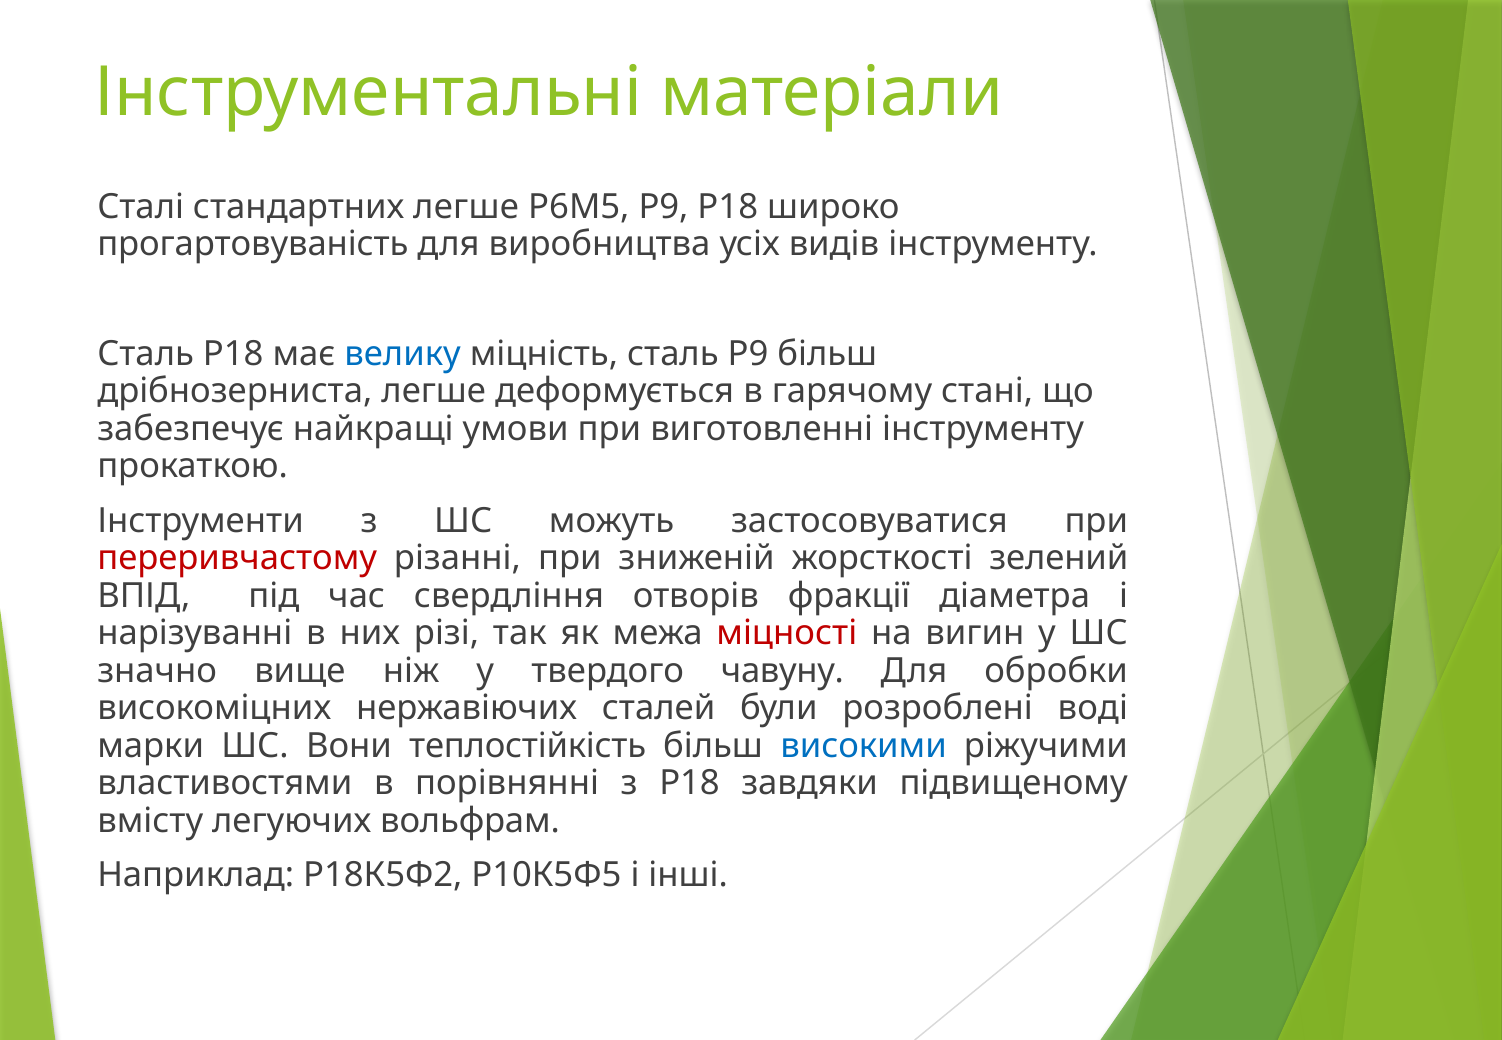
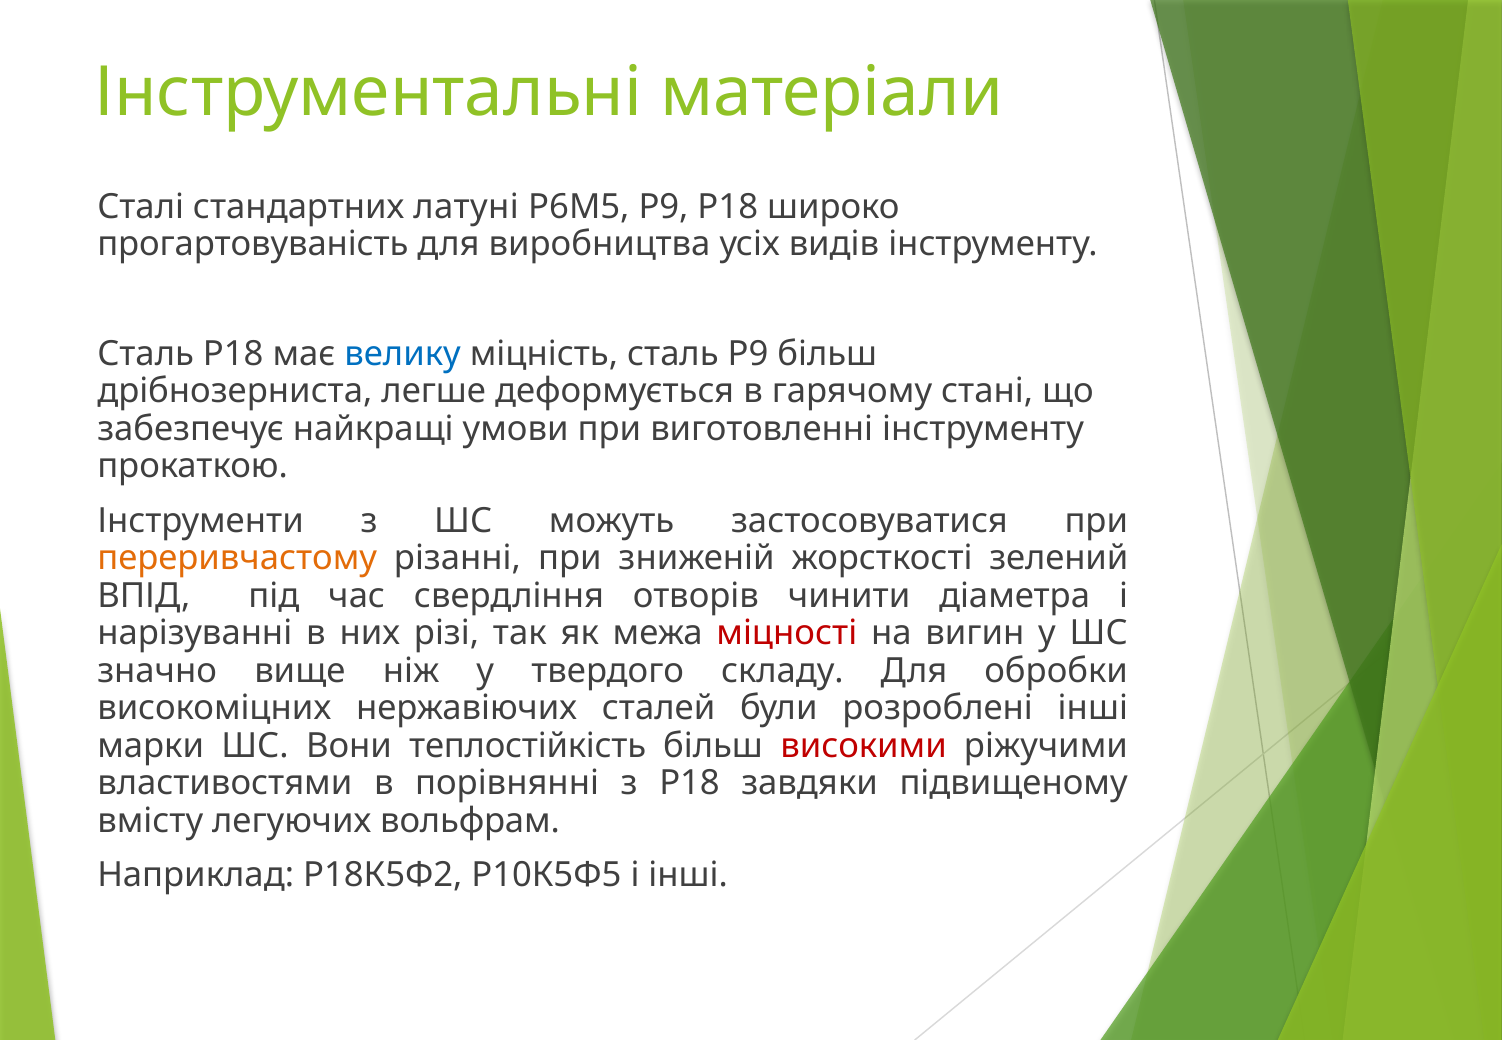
стандартних легше: легше -> латуні
переривчастому colour: red -> orange
фракції: фракції -> чинити
чавуну: чавуну -> складу
розроблені воді: воді -> інші
високими colour: blue -> red
